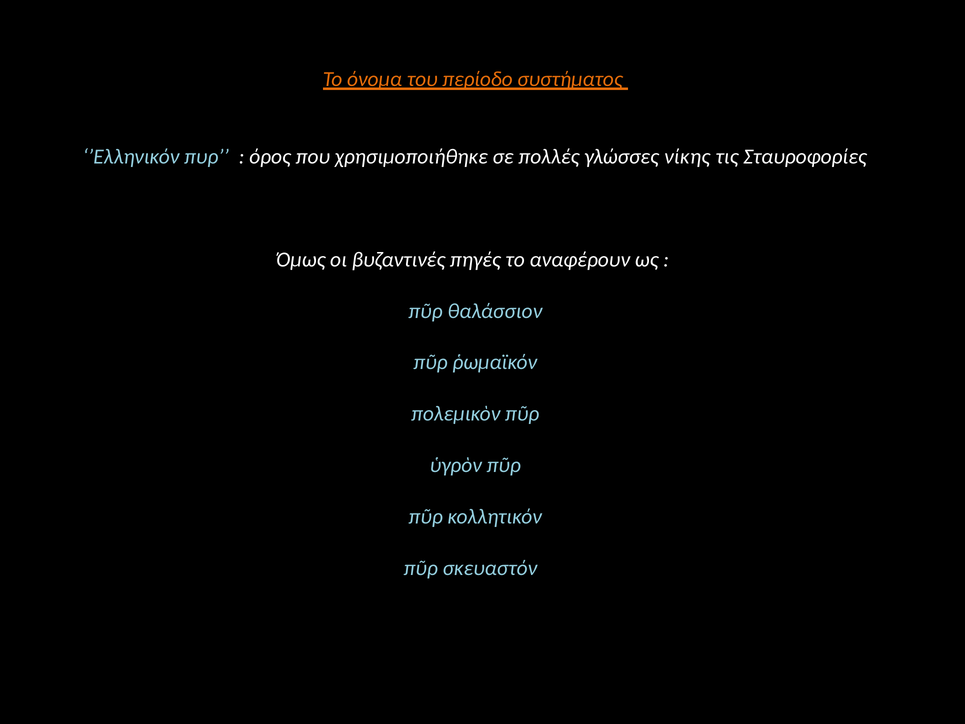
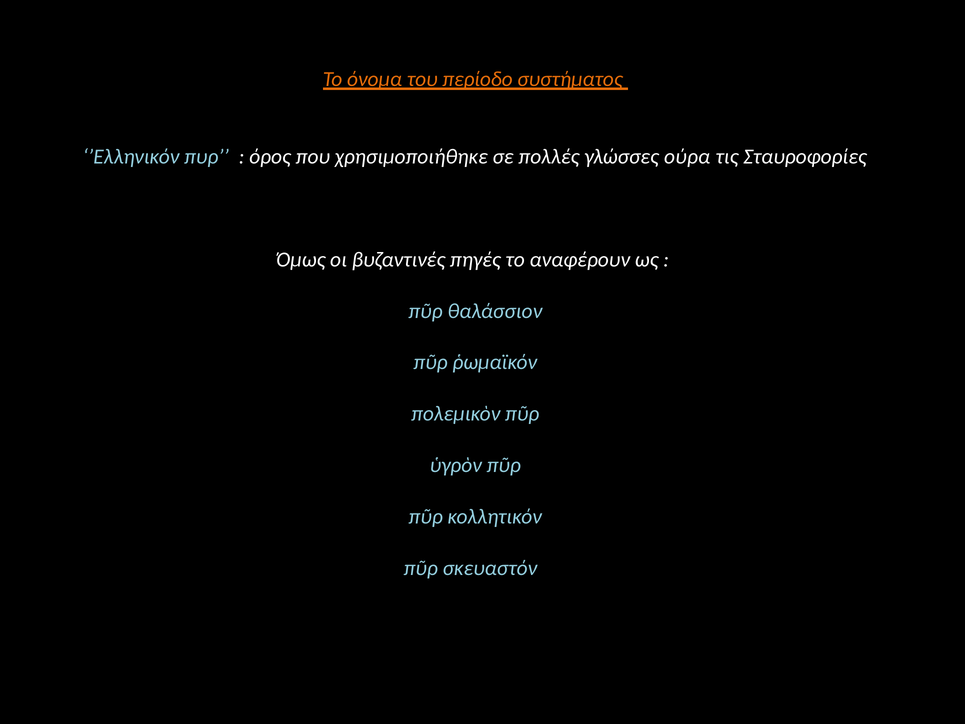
νίκης: νίκης -> ούρα
